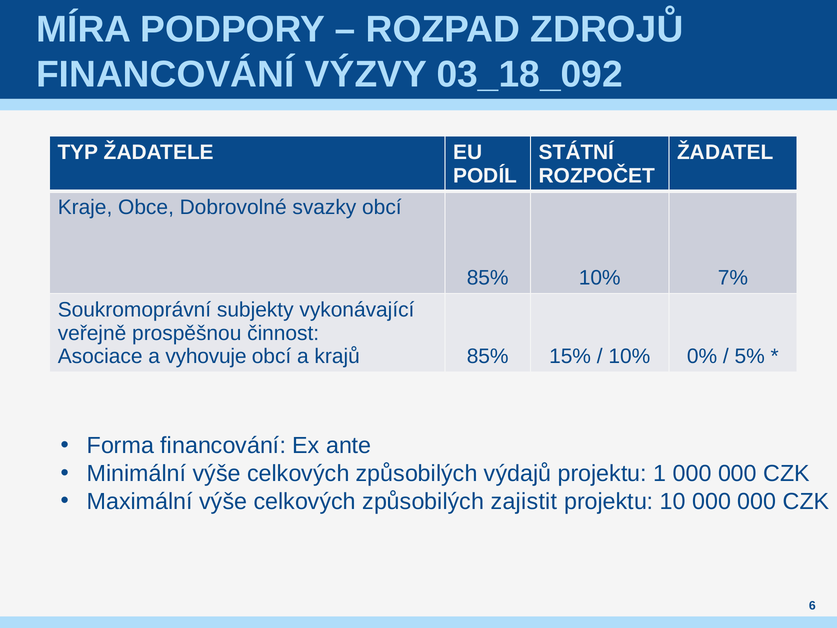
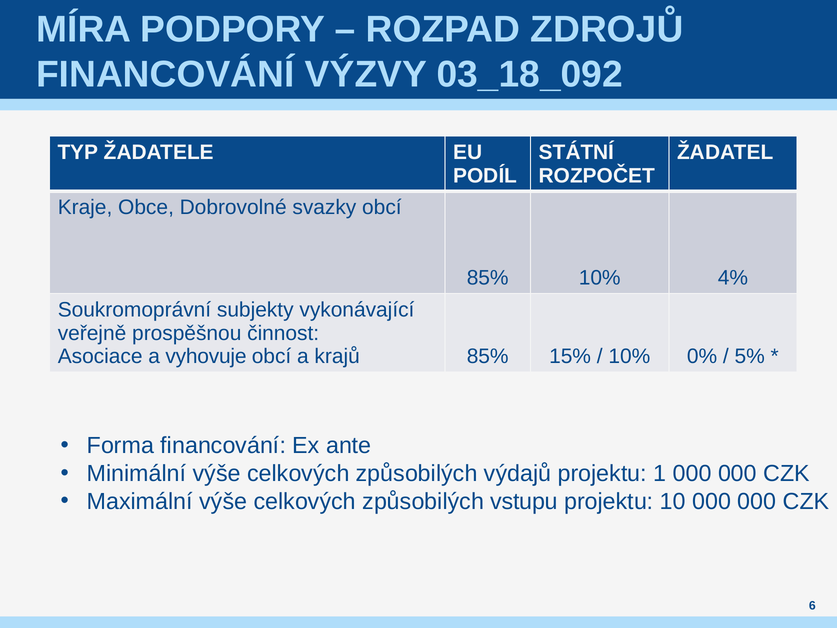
7%: 7% -> 4%
zajistit: zajistit -> vstupu
